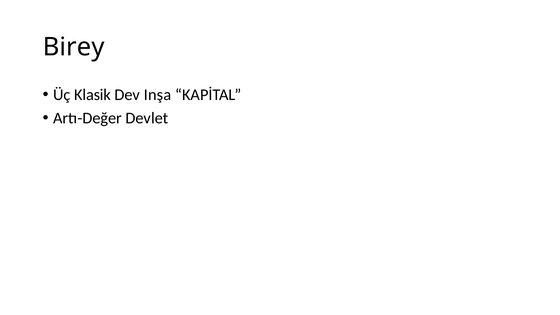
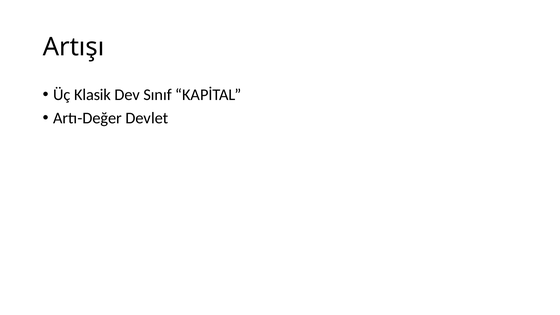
Birey: Birey -> Artışı
Inşa: Inşa -> Sınıf
